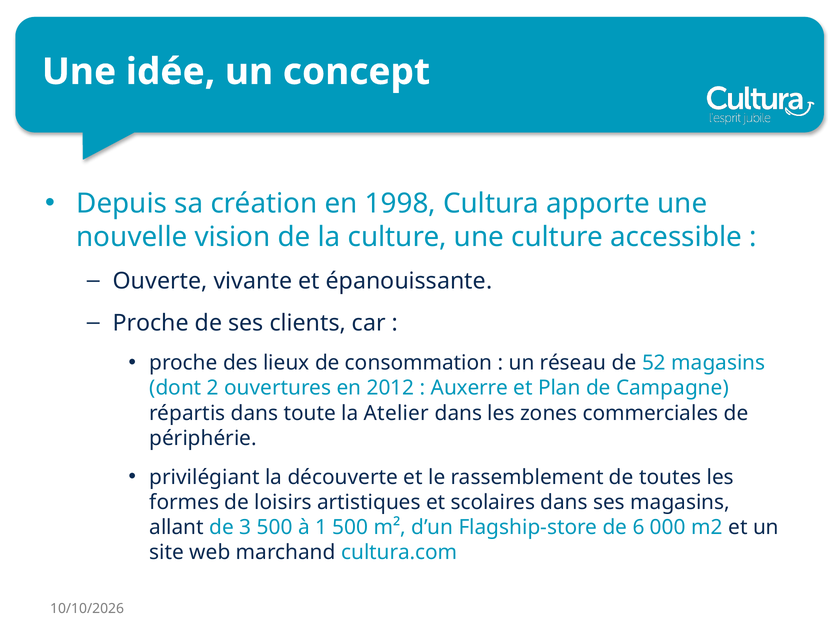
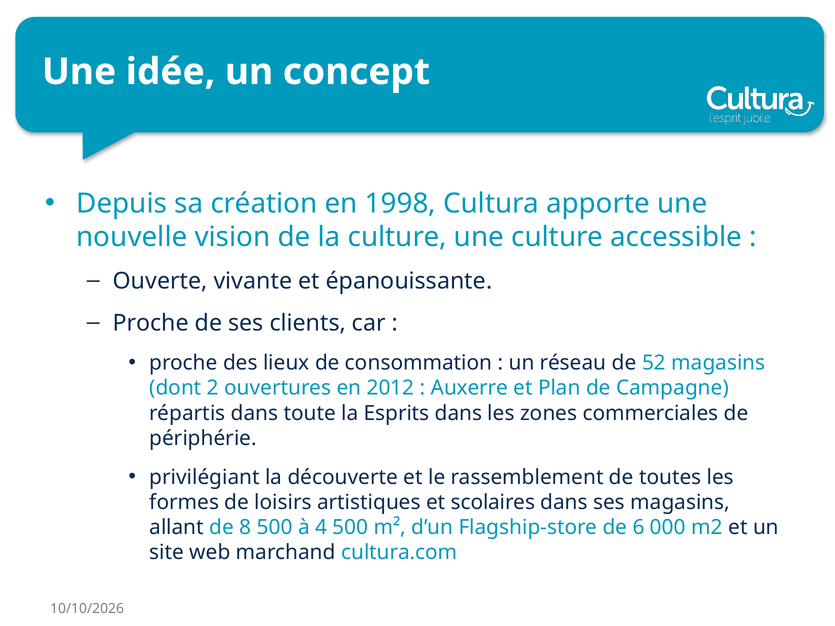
Atelier: Atelier -> Esprits
3: 3 -> 8
1: 1 -> 4
